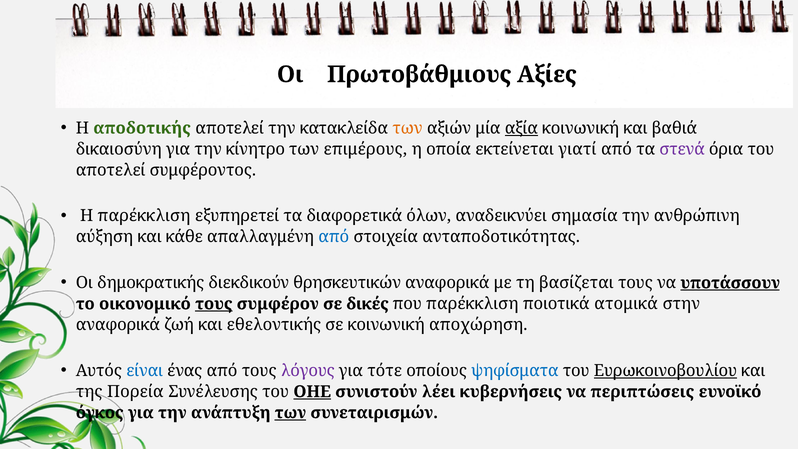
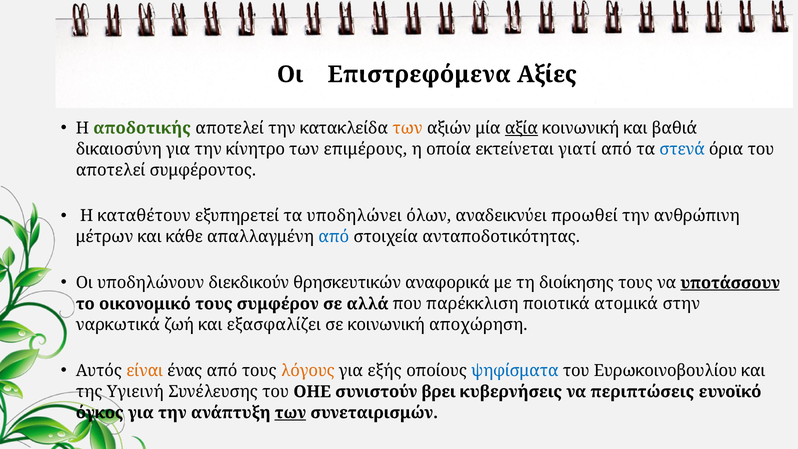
Πρωτοβάθμιους: Πρωτοβάθμιους -> Επιστρεφόμενα
στενά colour: purple -> blue
Η παρέκκλιση: παρέκκλιση -> καταθέτουν
διαφορετικά: διαφορετικά -> υποδηλώνει
σημασία: σημασία -> προωθεί
αύξηση: αύξηση -> μέτρων
δημοκρατικής: δημοκρατικής -> υποδηλώνουν
βασίζεται: βασίζεται -> διοίκησης
τους at (214, 304) underline: present -> none
δικές: δικές -> αλλά
αναφορικά at (118, 325): αναφορικά -> ναρκωτικά
εθελοντικής: εθελοντικής -> εξασφαλίζει
είναι colour: blue -> orange
λόγους colour: purple -> orange
τότε: τότε -> εξής
Ευρωκοινοβουλίου underline: present -> none
Πορεία: Πορεία -> Υγιεινή
ΟΗΕ underline: present -> none
λέει: λέει -> βρει
